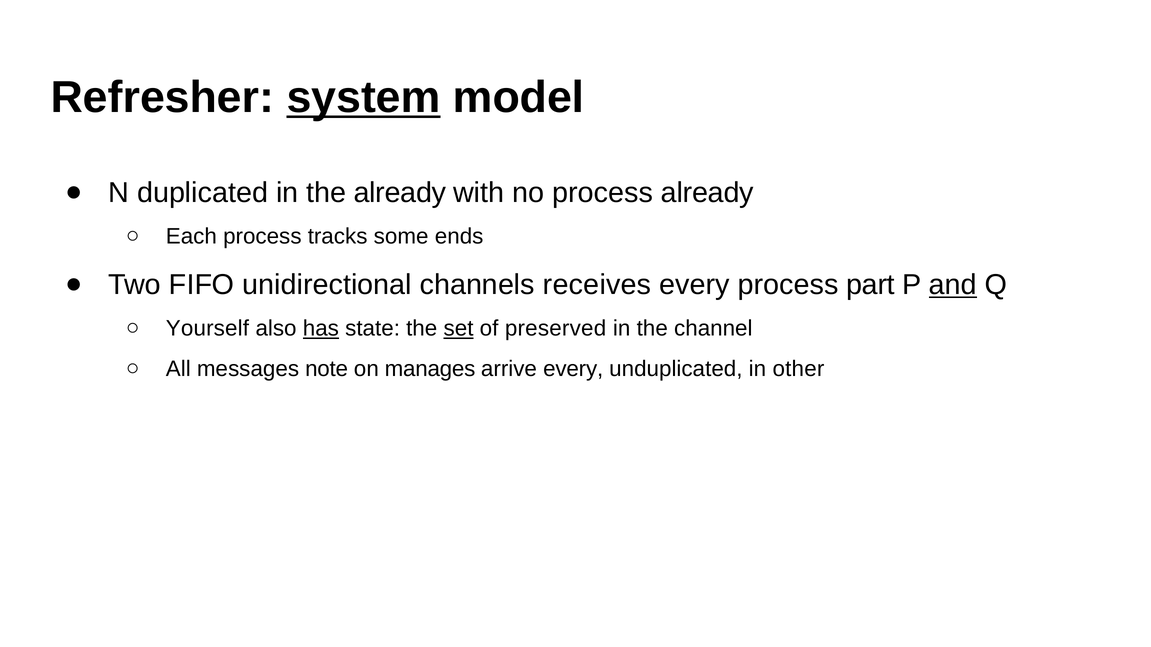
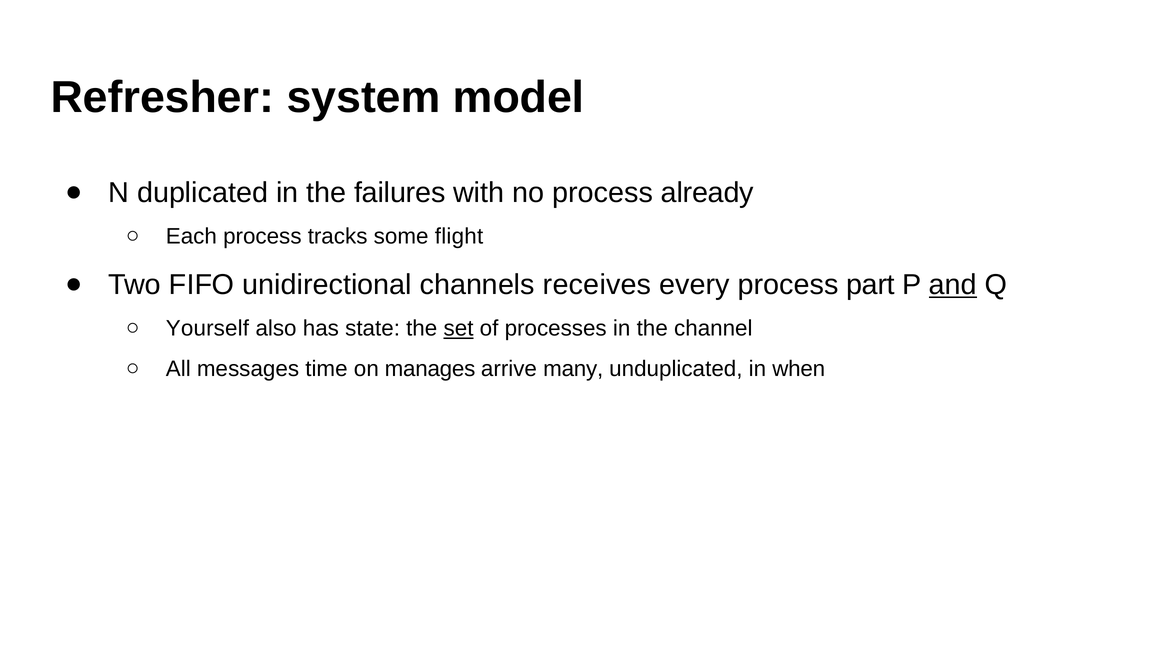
system underline: present -> none
the already: already -> failures
ends: ends -> flight
has underline: present -> none
preserved: preserved -> processes
note: note -> time
arrive every: every -> many
other: other -> when
